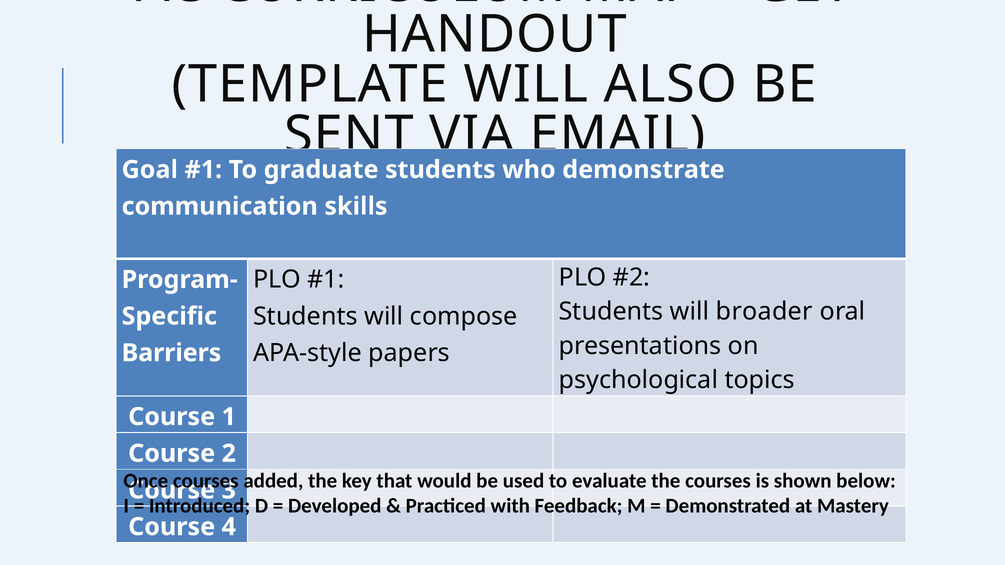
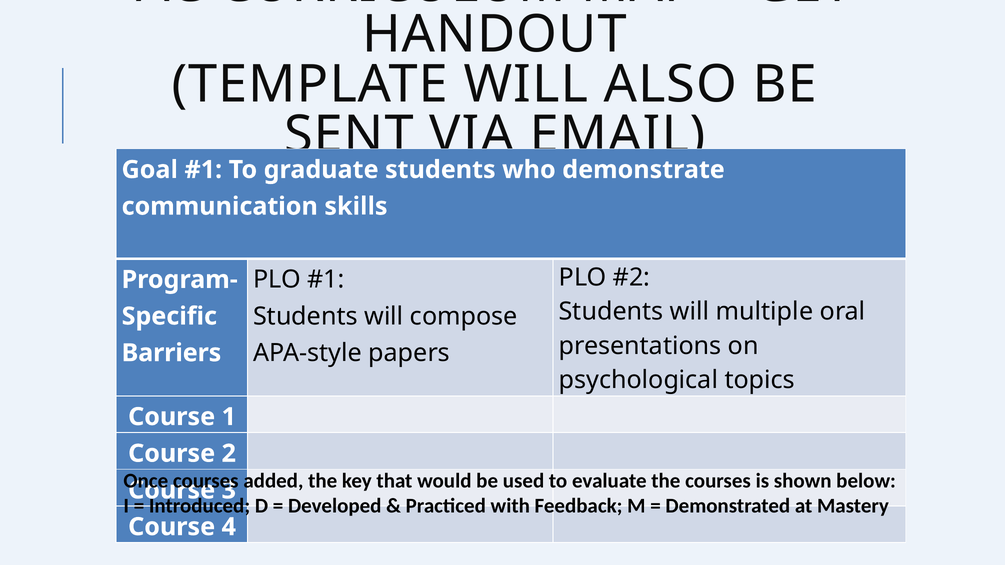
broader: broader -> multiple
